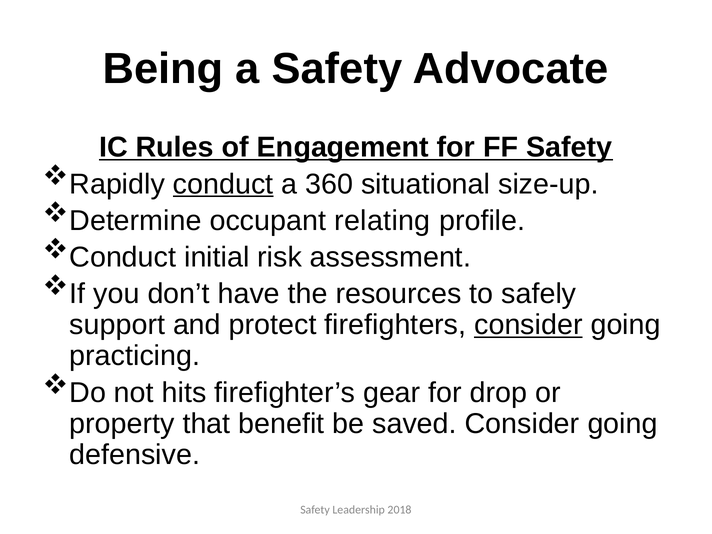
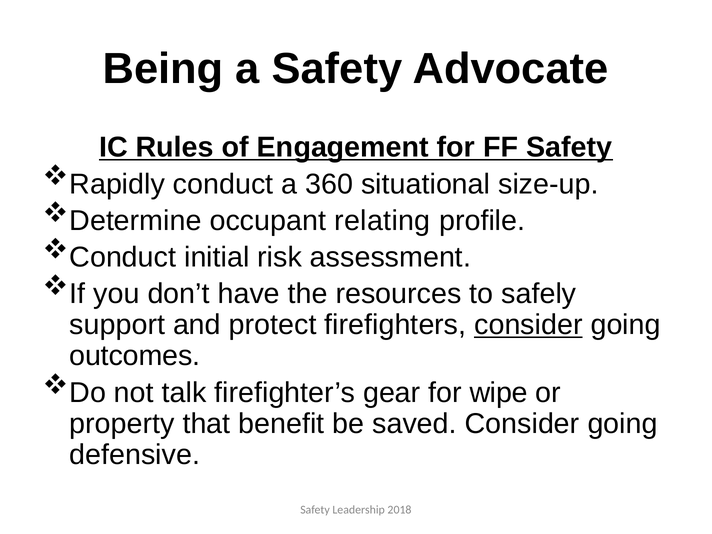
conduct at (223, 184) underline: present -> none
practicing: practicing -> outcomes
hits: hits -> talk
drop: drop -> wipe
